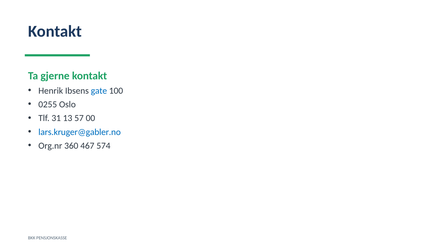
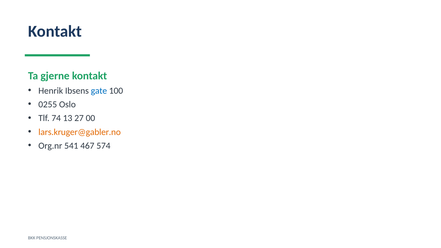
31: 31 -> 74
57: 57 -> 27
lars.kruger@gabler.no colour: blue -> orange
360: 360 -> 541
